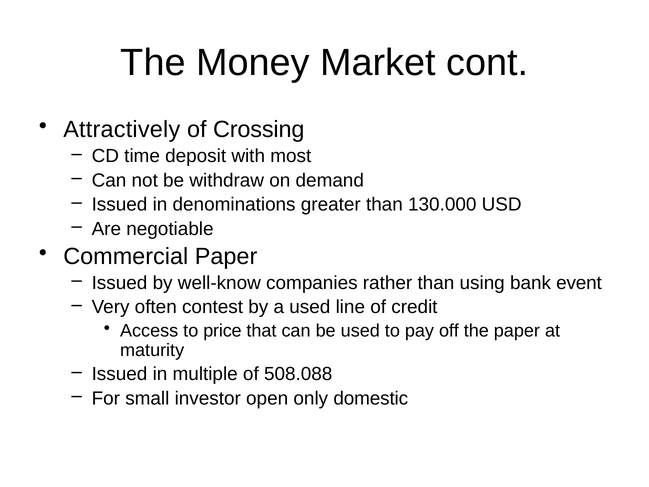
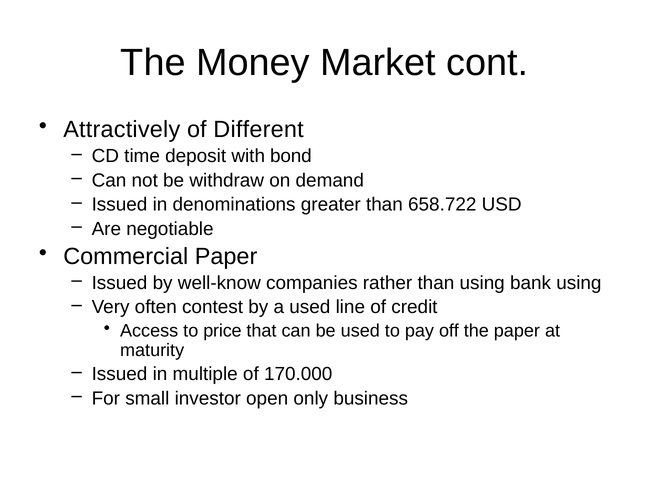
Crossing: Crossing -> Different
most: most -> bond
130.000: 130.000 -> 658.722
bank event: event -> using
508.088: 508.088 -> 170.000
domestic: domestic -> business
